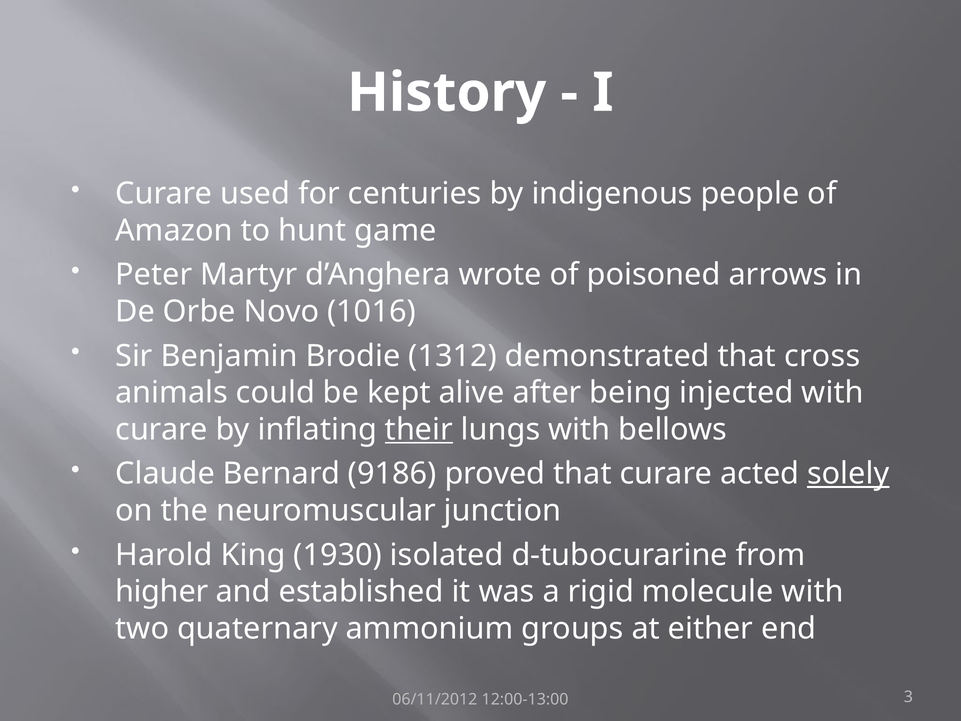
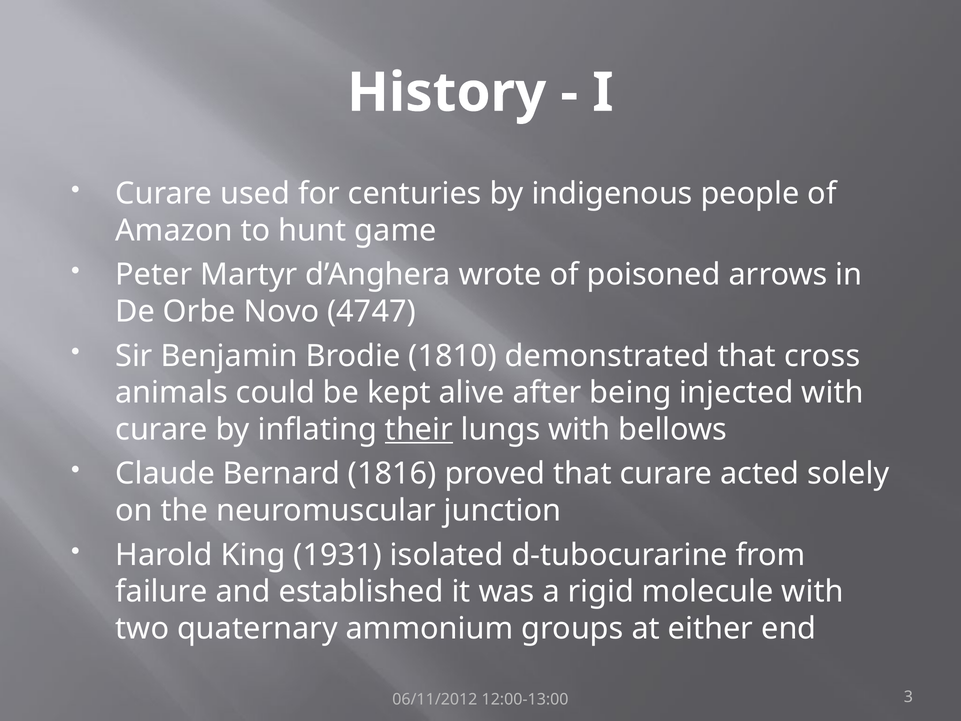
1016: 1016 -> 4747
1312: 1312 -> 1810
9186: 9186 -> 1816
solely underline: present -> none
1930: 1930 -> 1931
higher: higher -> failure
